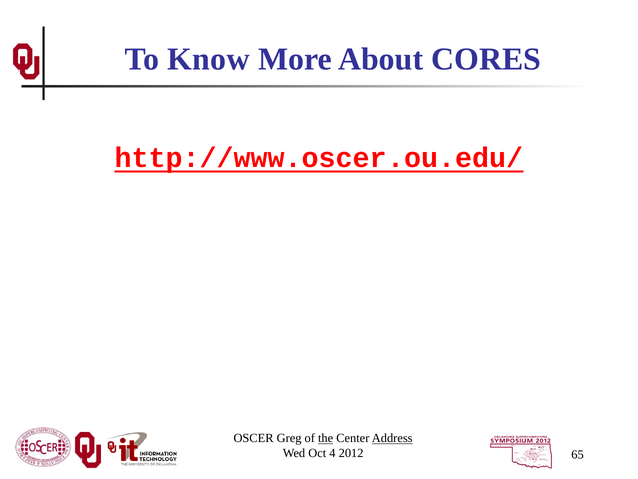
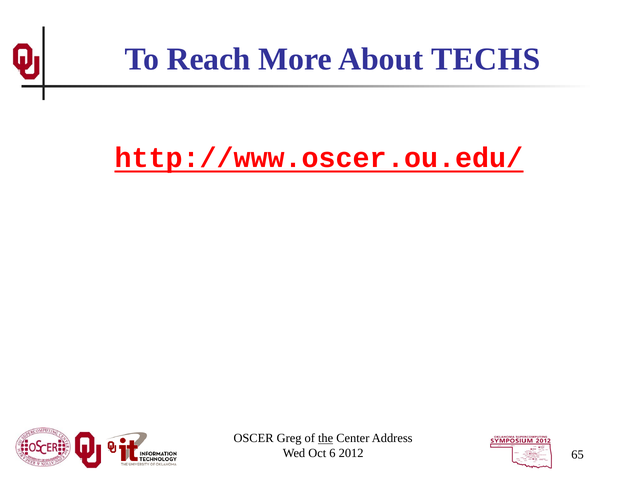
Know: Know -> Reach
CORES: CORES -> TECHS
Address underline: present -> none
4: 4 -> 6
